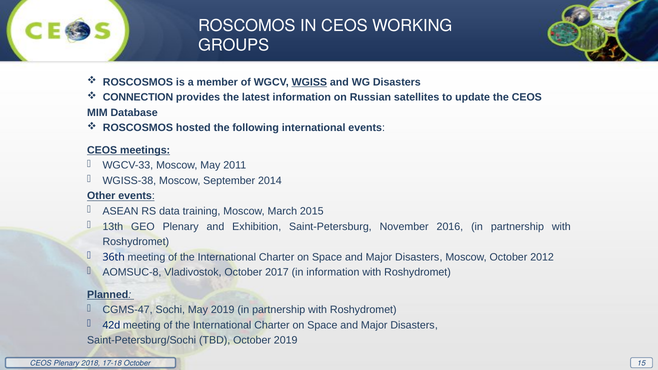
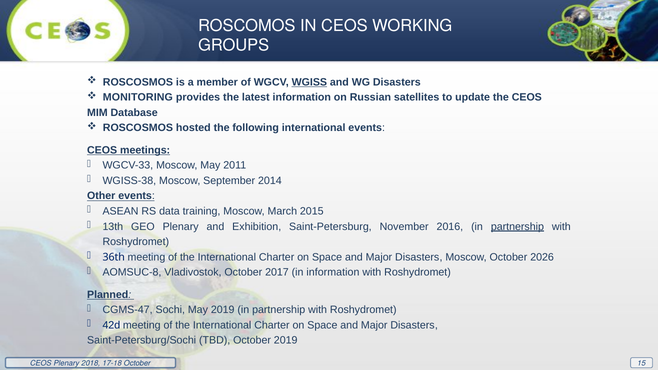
CONNECTION: CONNECTION -> MONITORING
partnership at (517, 227) underline: none -> present
2012: 2012 -> 2026
